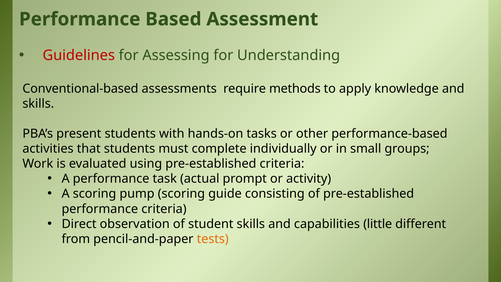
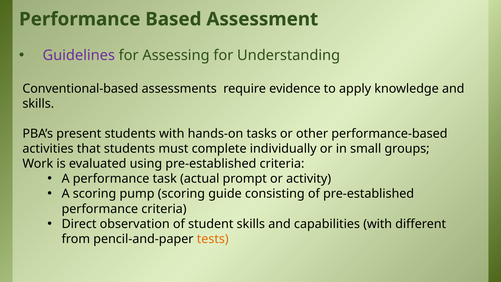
Guidelines colour: red -> purple
methods: methods -> evidence
capabilities little: little -> with
